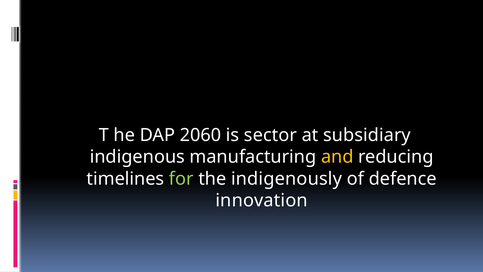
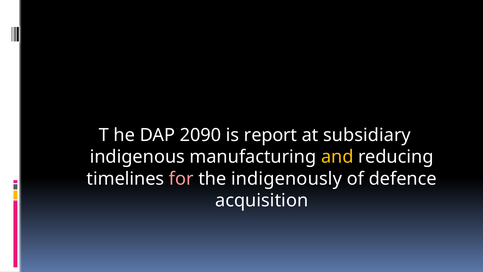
2060: 2060 -> 2090
sector: sector -> report
for colour: light green -> pink
innovation: innovation -> acquisition
